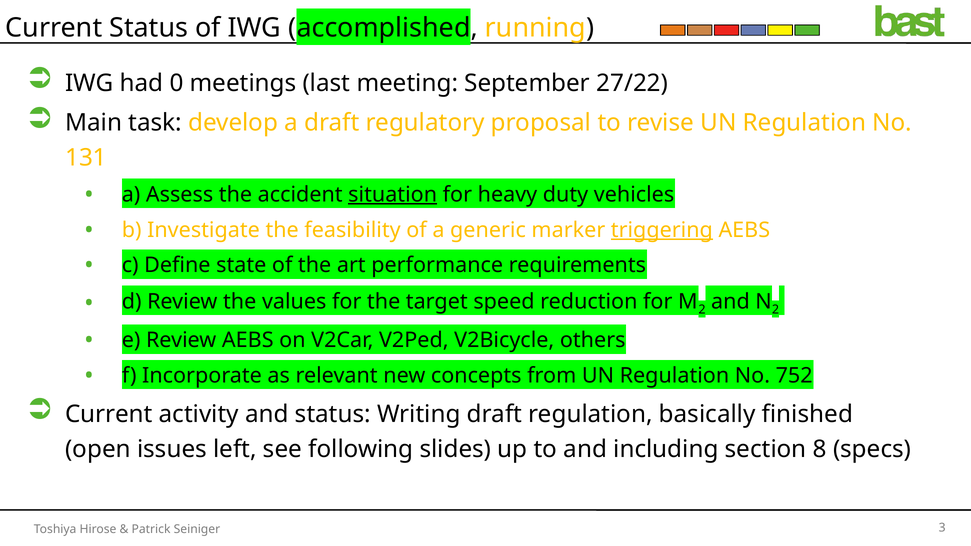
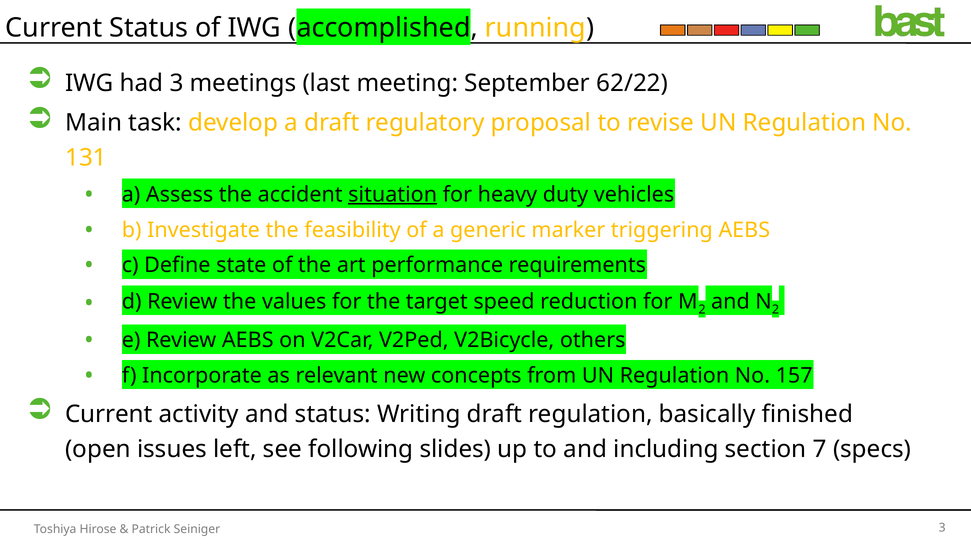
had 0: 0 -> 3
27/22: 27/22 -> 62/22
triggering underline: present -> none
752: 752 -> 157
8: 8 -> 7
